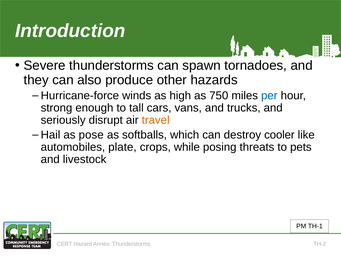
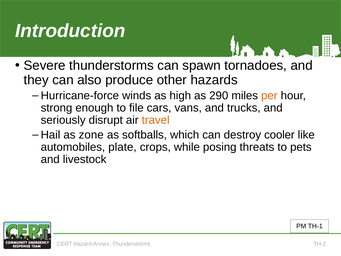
750: 750 -> 290
per colour: blue -> orange
tall: tall -> file
pose: pose -> zone
